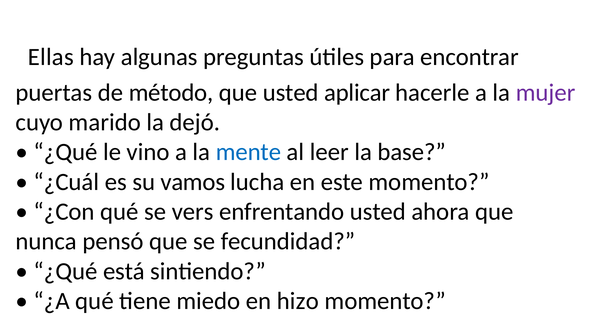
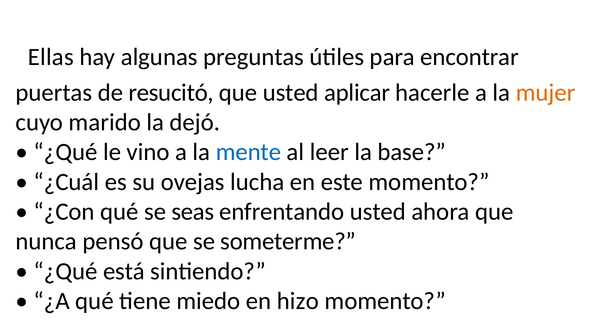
método: método -> resucitó
mujer colour: purple -> orange
vamos: vamos -> ovejas
vers: vers -> seas
fecundidad: fecundidad -> someterme
